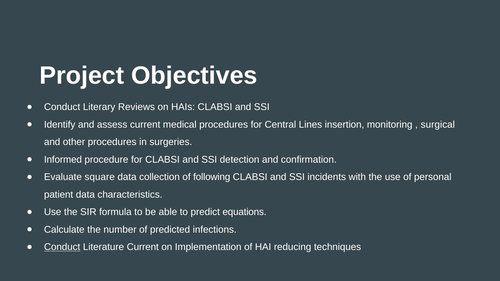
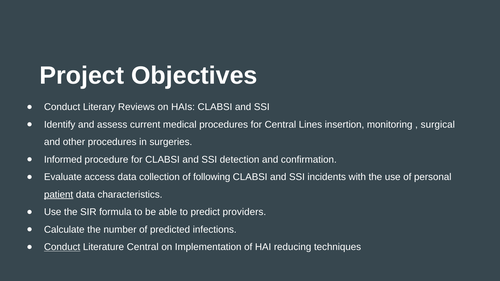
square: square -> access
patient underline: none -> present
equations: equations -> providers
Literature Current: Current -> Central
